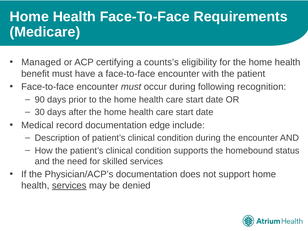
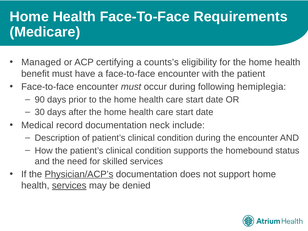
recognition: recognition -> hemiplegia
edge: edge -> neck
Physician/ACP’s underline: none -> present
